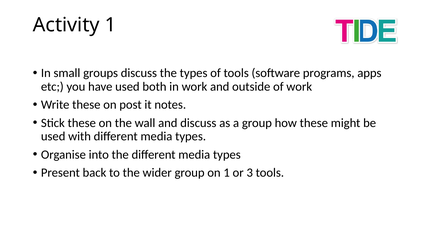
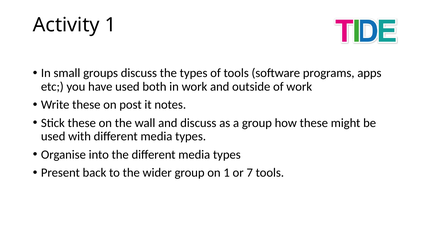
3: 3 -> 7
